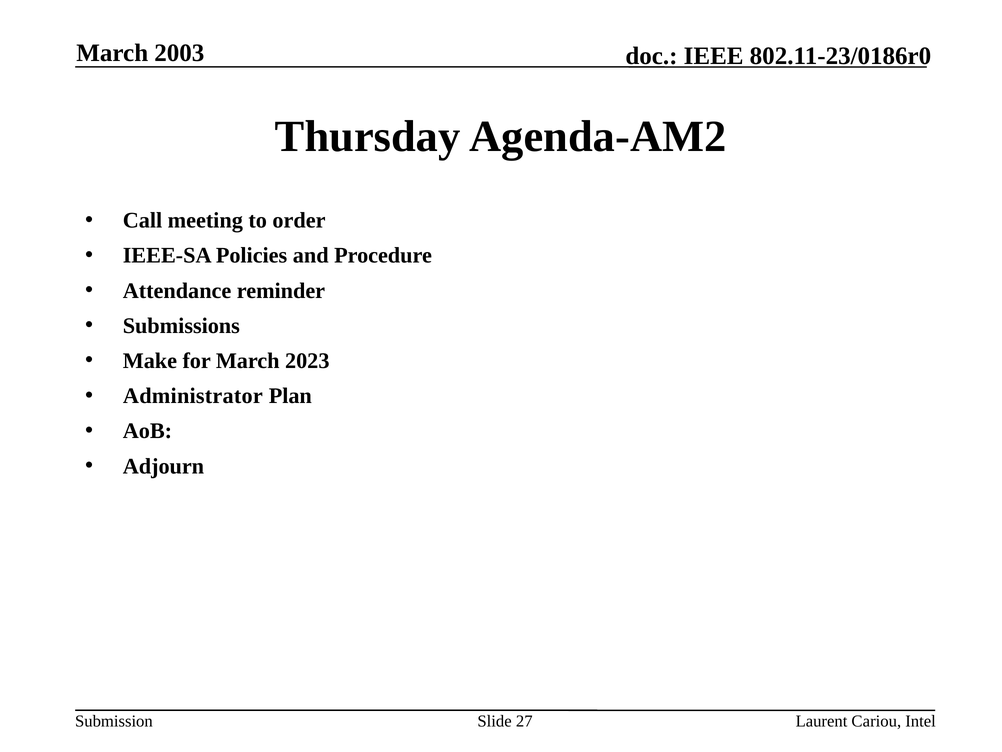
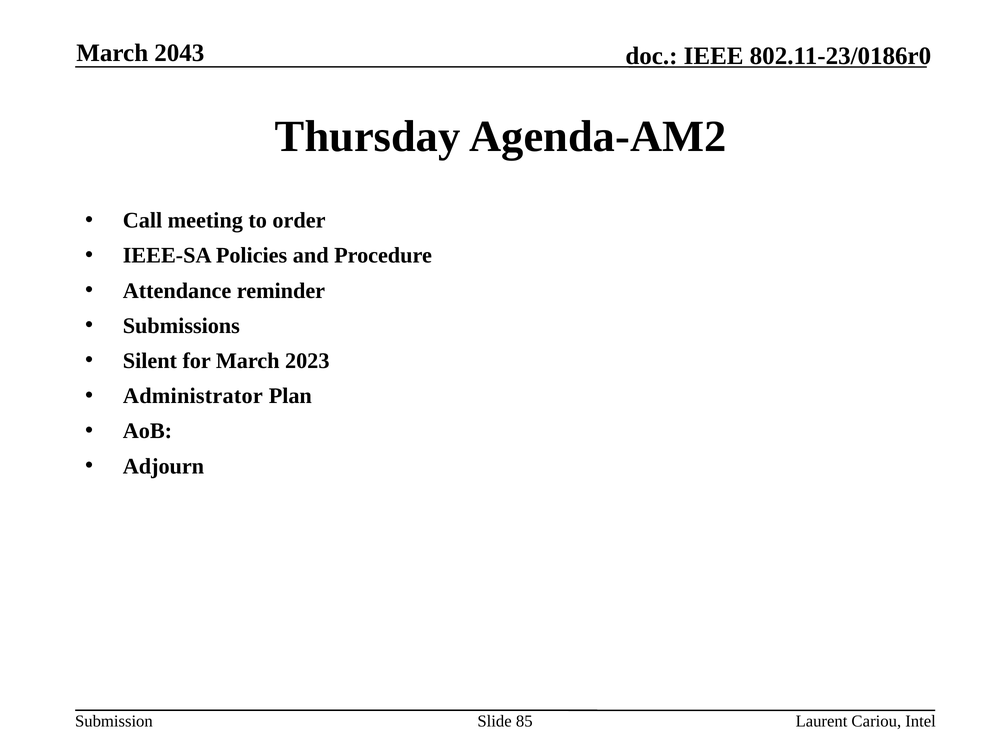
2003: 2003 -> 2043
Make: Make -> Silent
27: 27 -> 85
